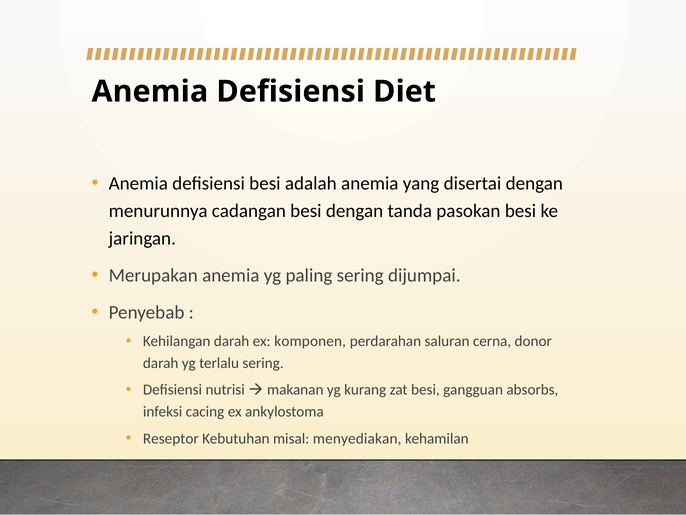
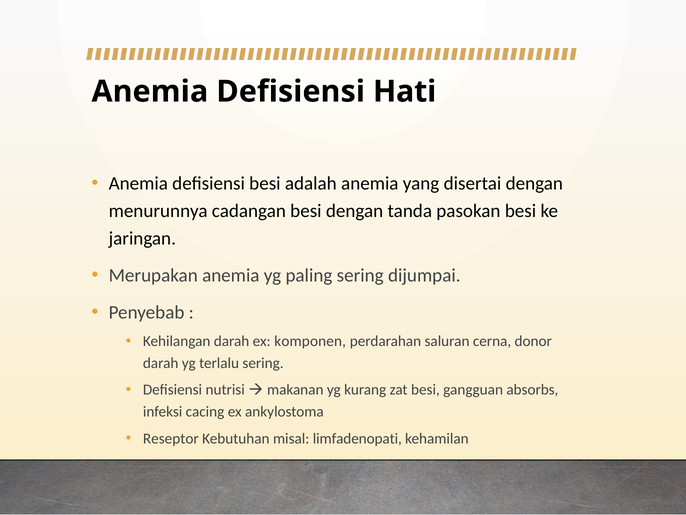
Diet: Diet -> Hati
menyediakan: menyediakan -> limfadenopati
